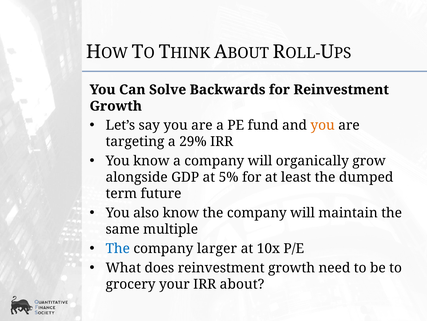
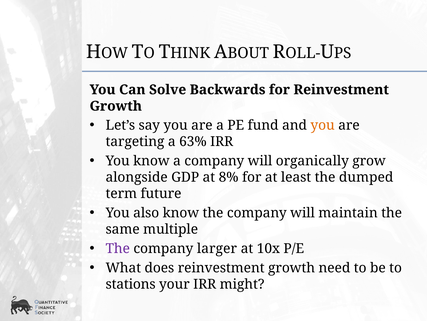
29%: 29% -> 63%
5%: 5% -> 8%
The at (118, 248) colour: blue -> purple
grocery: grocery -> stations
about: about -> might
